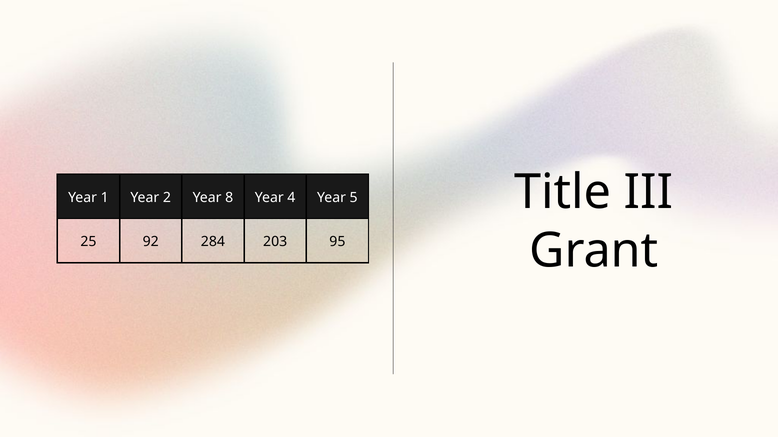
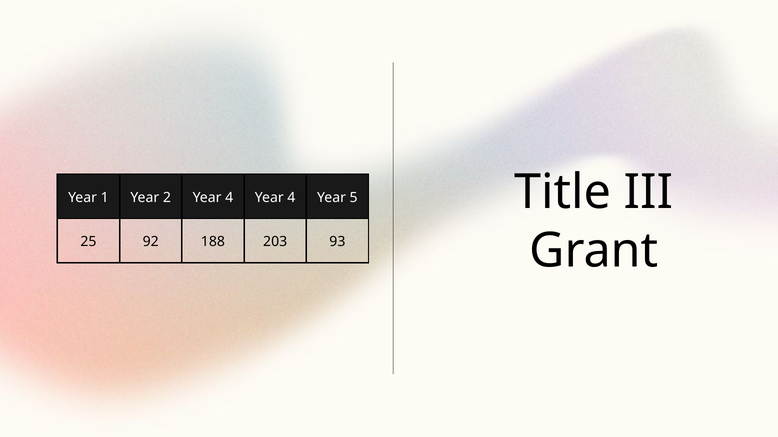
2 Year 8: 8 -> 4
284: 284 -> 188
95: 95 -> 93
